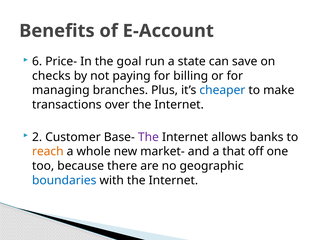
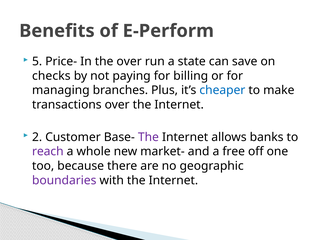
E-Account: E-Account -> E-Perform
6: 6 -> 5
the goal: goal -> over
reach colour: orange -> purple
that: that -> free
boundaries colour: blue -> purple
